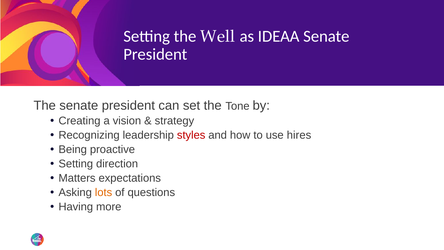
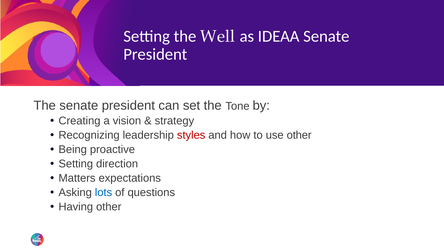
use hires: hires -> other
lots colour: orange -> blue
Having more: more -> other
